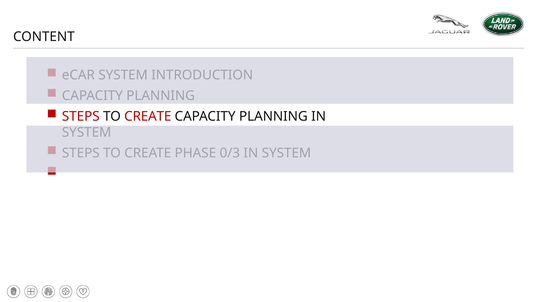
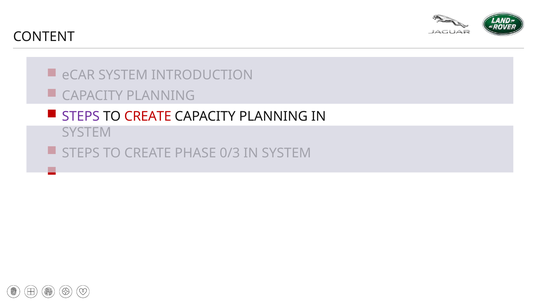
STEPS at (81, 116) colour: red -> purple
